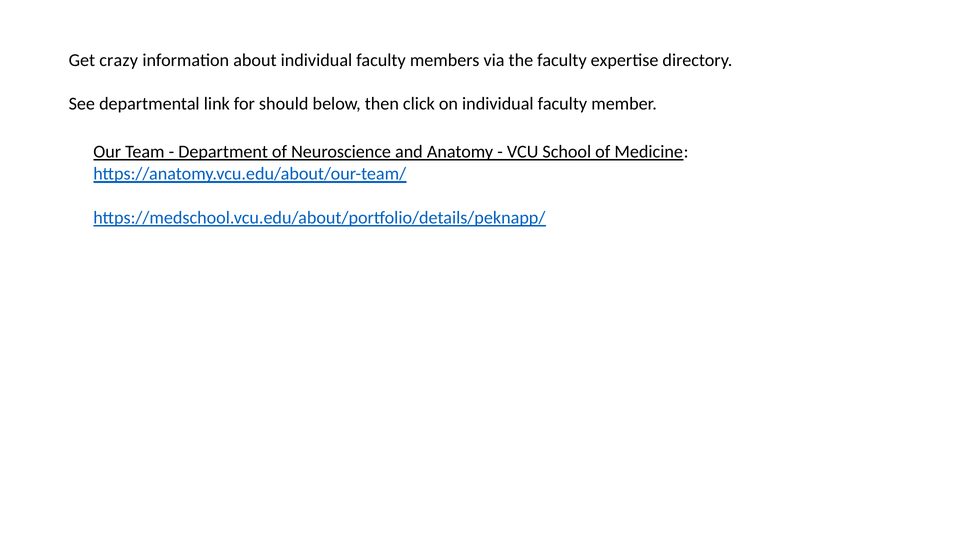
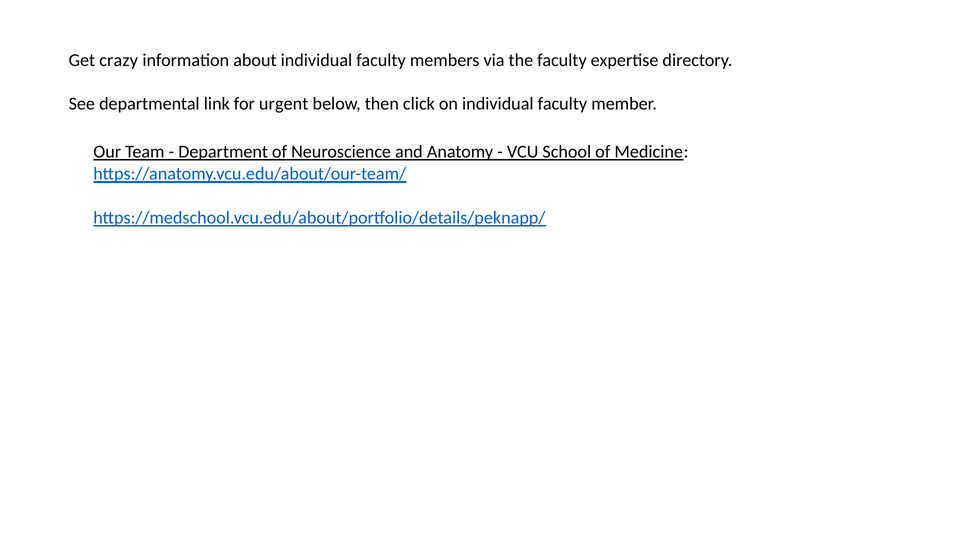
should: should -> urgent
